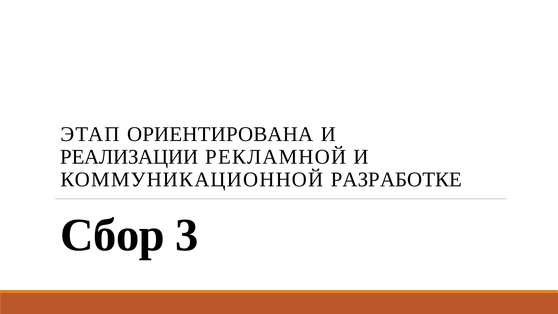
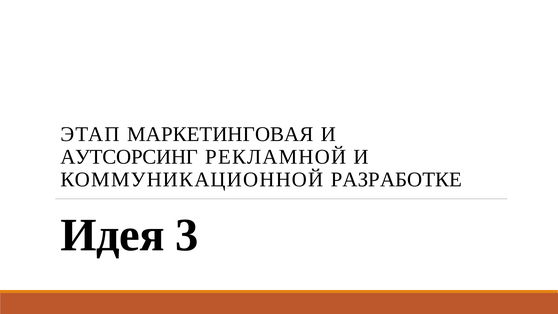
ОРИЕНТИРОВАНА: ОРИЕНТИРОВАНА -> МАРКЕТИНГОВАЯ
РЕАЛИЗАЦИИ: РЕАЛИЗАЦИИ -> АУТСОРСИНГ
Сбор: Сбор -> Идея
